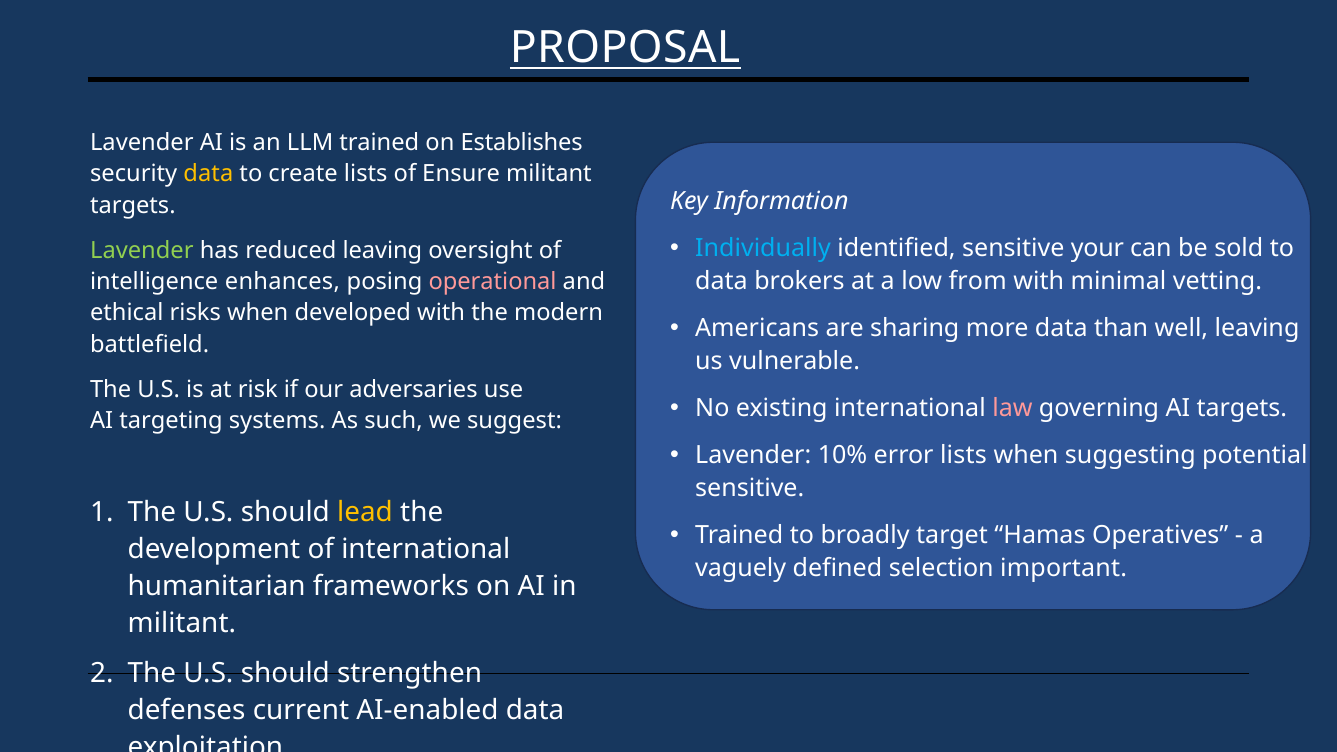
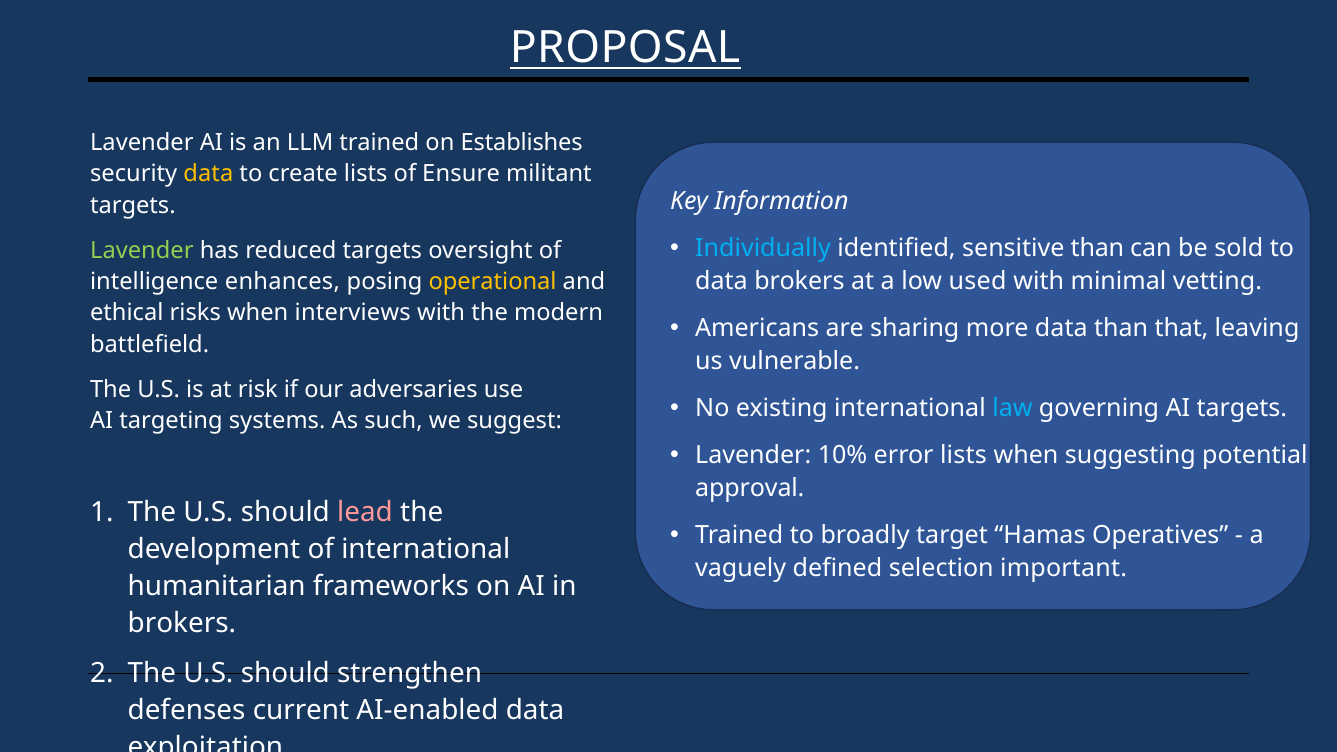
sensitive your: your -> than
reduced leaving: leaving -> targets
from: from -> used
operational colour: pink -> yellow
developed: developed -> interviews
well: well -> that
law colour: pink -> light blue
sensitive at (750, 488): sensitive -> approval
lead colour: yellow -> pink
militant at (182, 623): militant -> brokers
